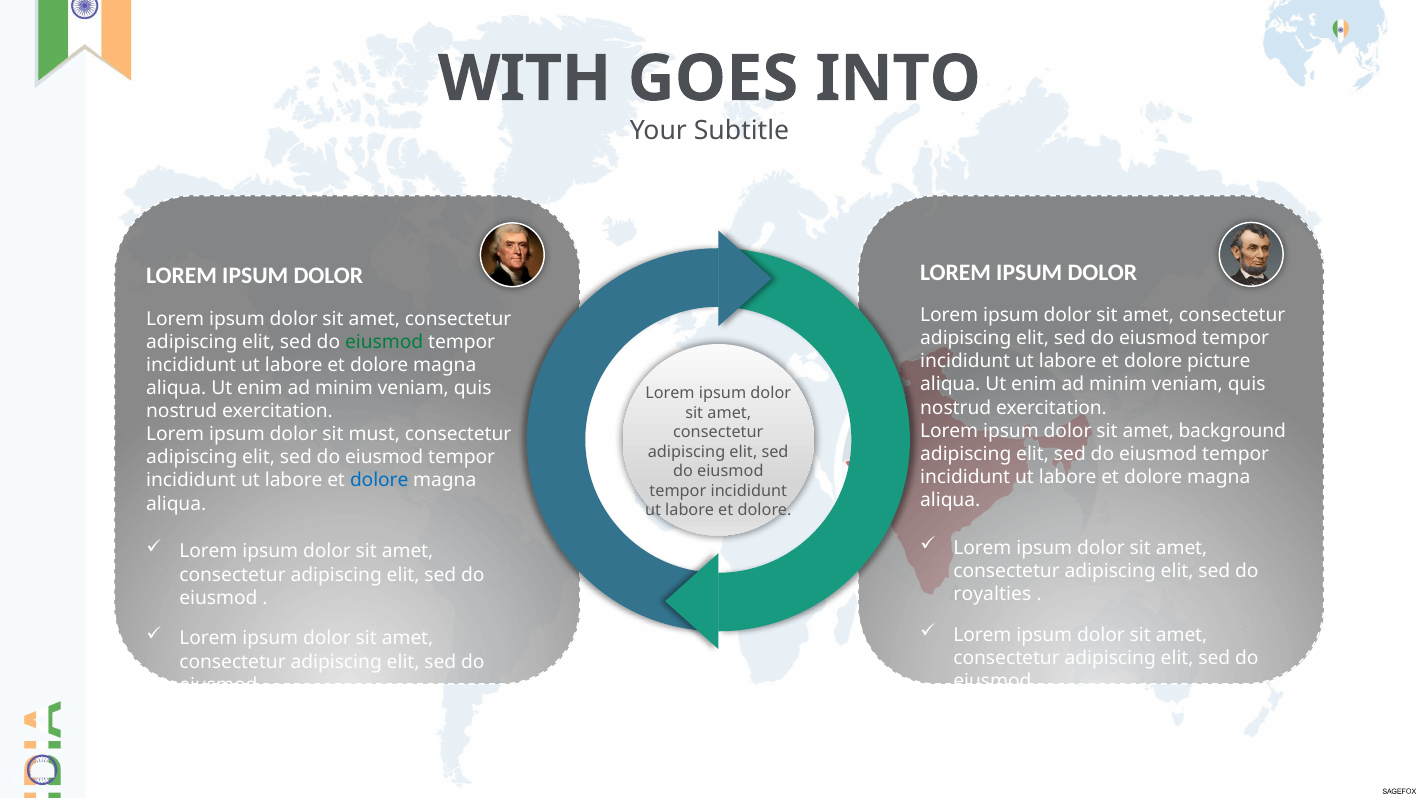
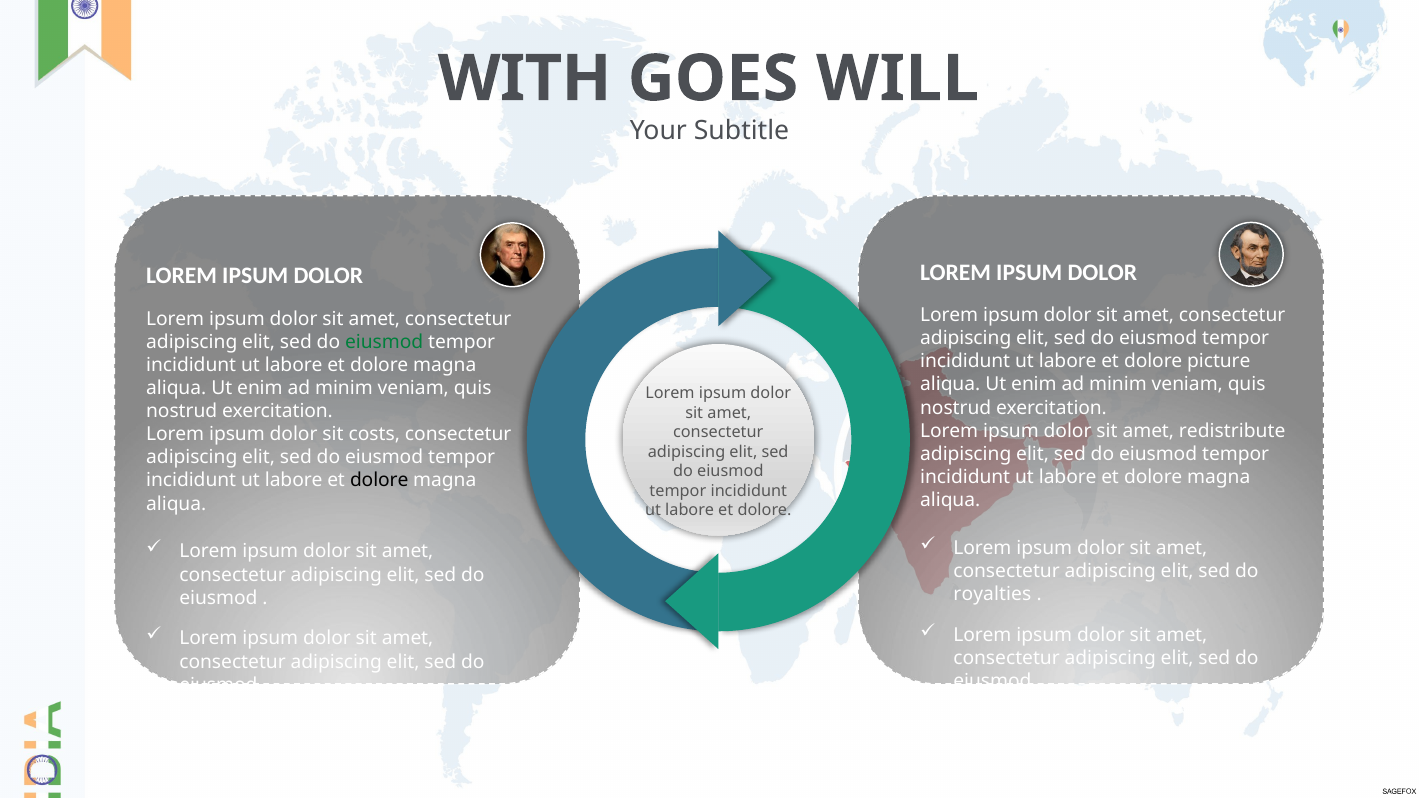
INTO: INTO -> WILL
background: background -> redistribute
must: must -> costs
dolore at (379, 481) colour: blue -> black
